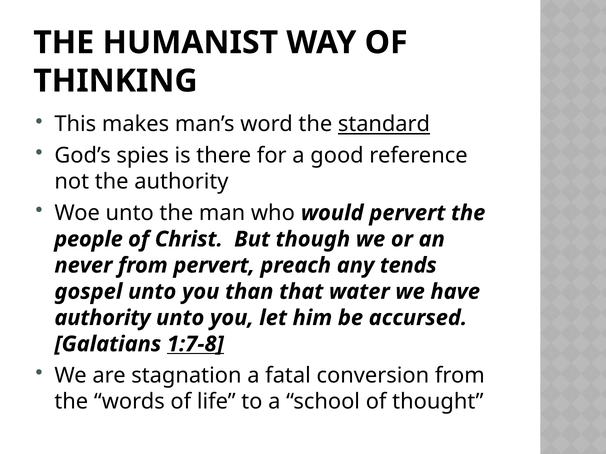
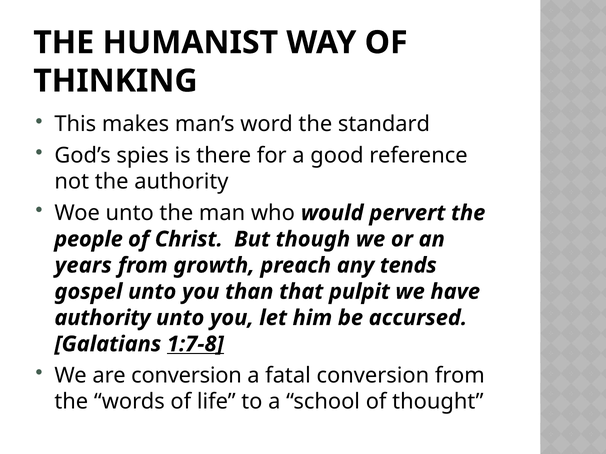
standard underline: present -> none
never: never -> years
from pervert: pervert -> growth
water: water -> pulpit
are stagnation: stagnation -> conversion
